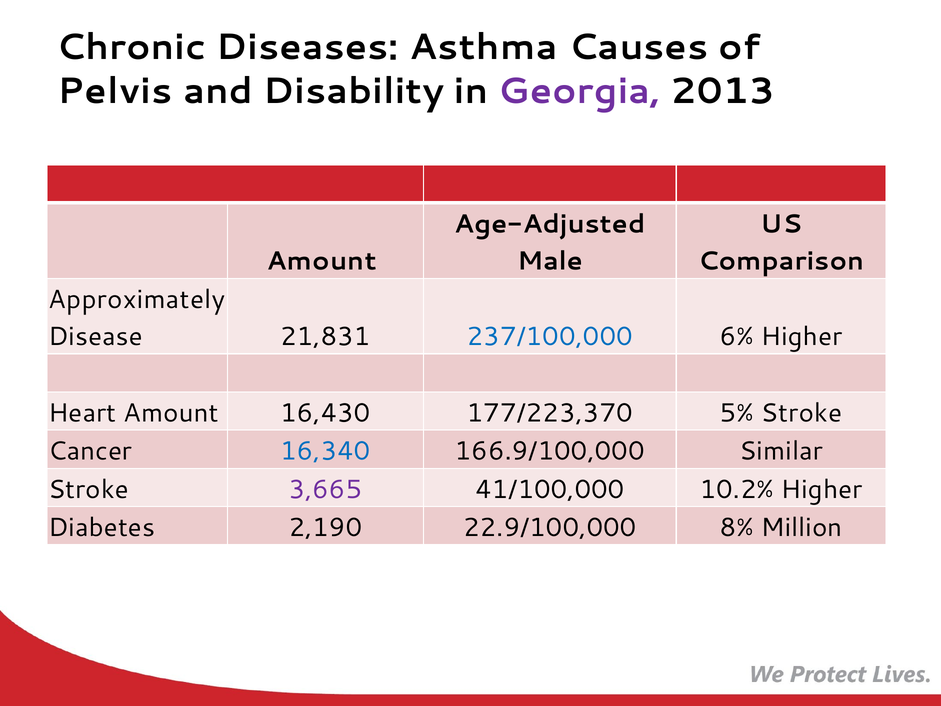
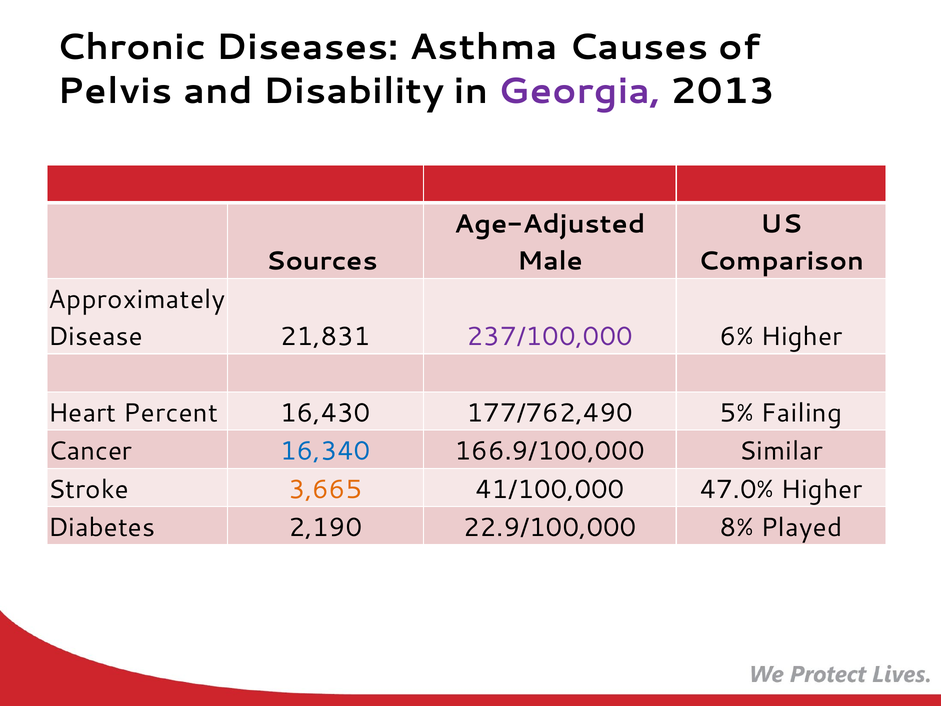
Amount at (322, 261): Amount -> Sources
237/100,000 colour: blue -> purple
Heart Amount: Amount -> Percent
177/223,370: 177/223,370 -> 177/762,490
5% Stroke: Stroke -> Failing
3,665 colour: purple -> orange
10.2%: 10.2% -> 47.0%
Million: Million -> Played
